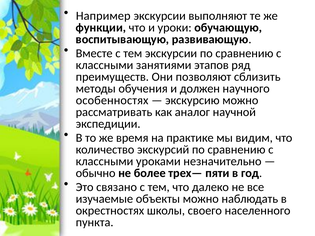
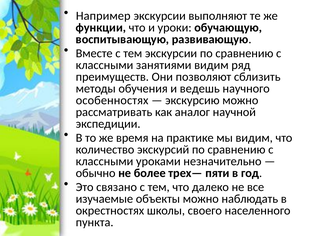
занятиями этапов: этапов -> видим
должен: должен -> ведешь
